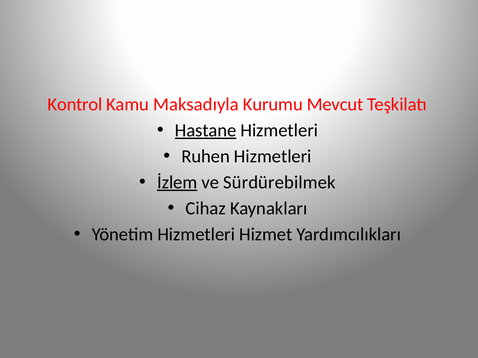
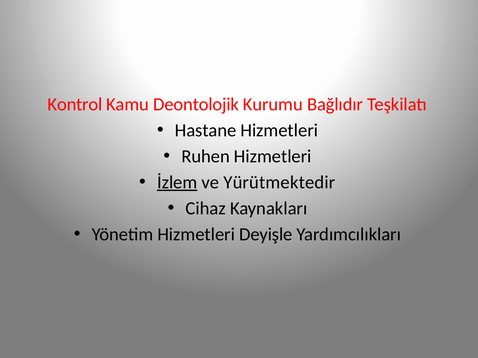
Maksadıyla: Maksadıyla -> Deontolojik
Mevcut: Mevcut -> Bağlıdır
Hastane underline: present -> none
Sürdürebilmek: Sürdürebilmek -> Yürütmektedir
Hizmet: Hizmet -> Deyişle
